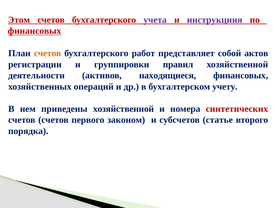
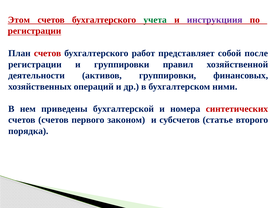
учета colour: purple -> green
финансовых at (34, 31): финансовых -> регистрации
счетов at (48, 53) colour: orange -> red
актов: актов -> после
активов находящиеся: находящиеся -> группировки
учету: учету -> ними
приведены хозяйственной: хозяйственной -> бухгалтерской
